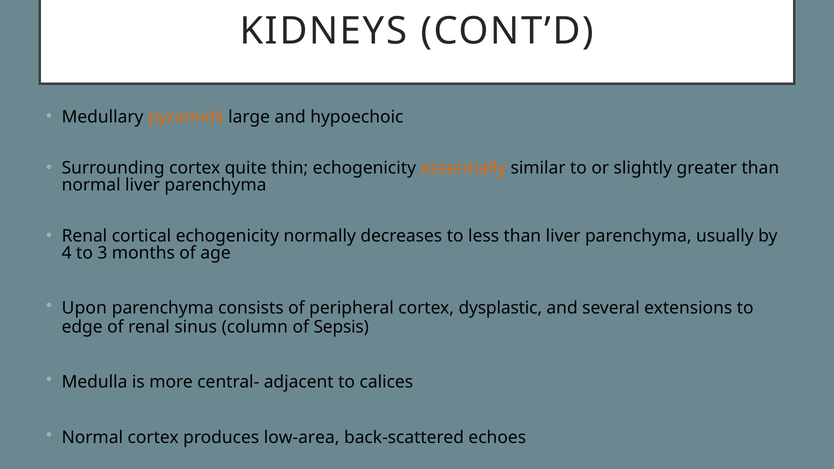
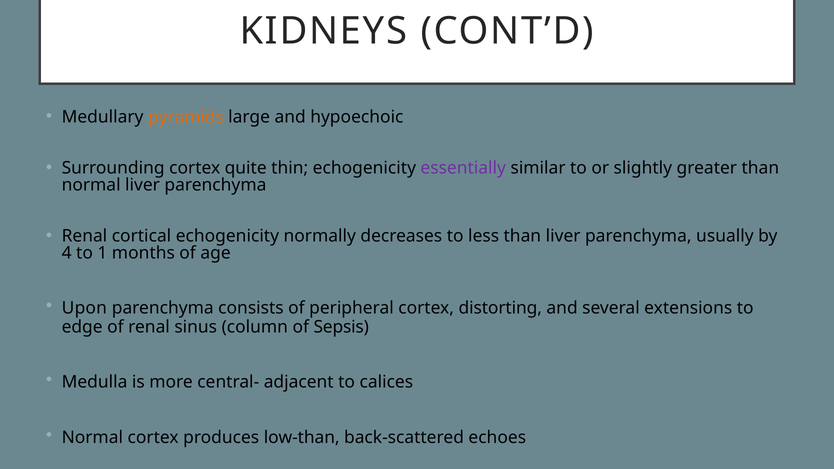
essentially colour: orange -> purple
3: 3 -> 1
dysplastic: dysplastic -> distorting
low-area: low-area -> low-than
